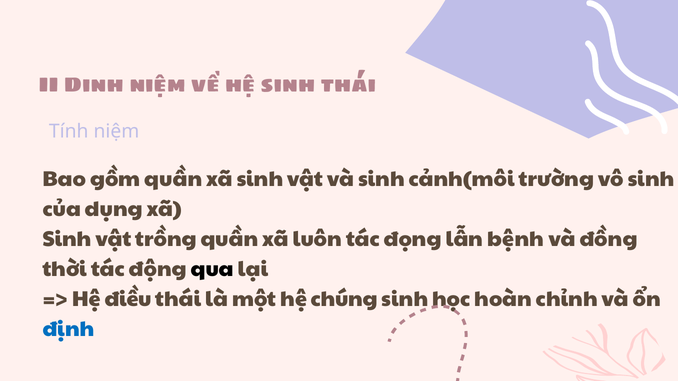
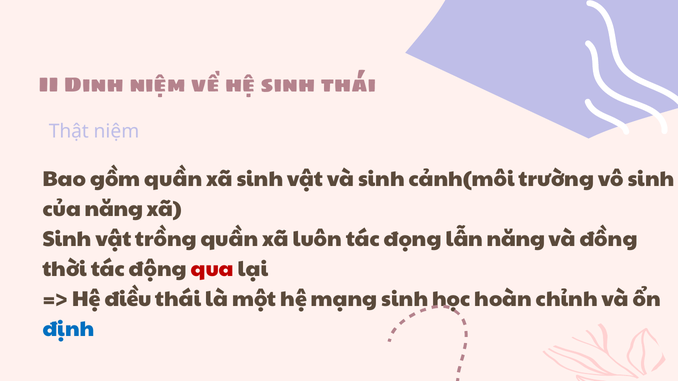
Tính: Tính -> Thật
của dụng: dụng -> năng
lẫn bệnh: bệnh -> năng
qua colour: black -> red
chúng: chúng -> mạng
